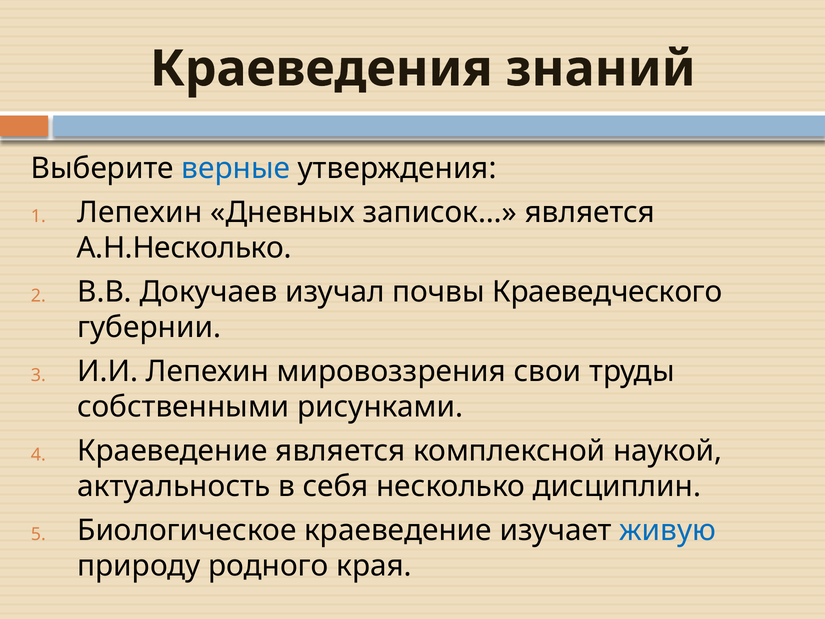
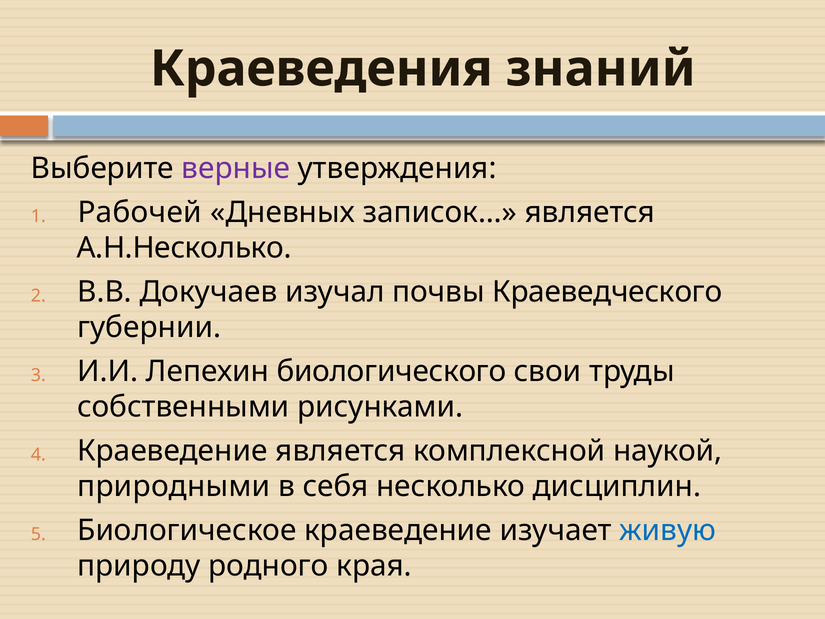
верные colour: blue -> purple
Лепехин at (140, 212): Лепехин -> Рабочей
мировоззрения: мировоззрения -> биологического
актуальность: актуальность -> природными
